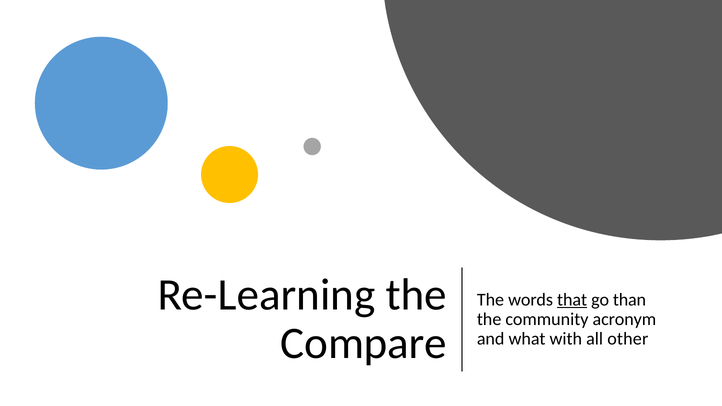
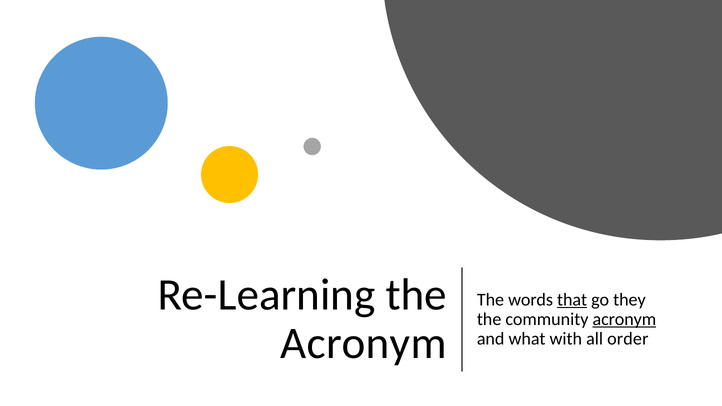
than: than -> they
acronym at (624, 319) underline: none -> present
Compare at (364, 343): Compare -> Acronym
other: other -> order
